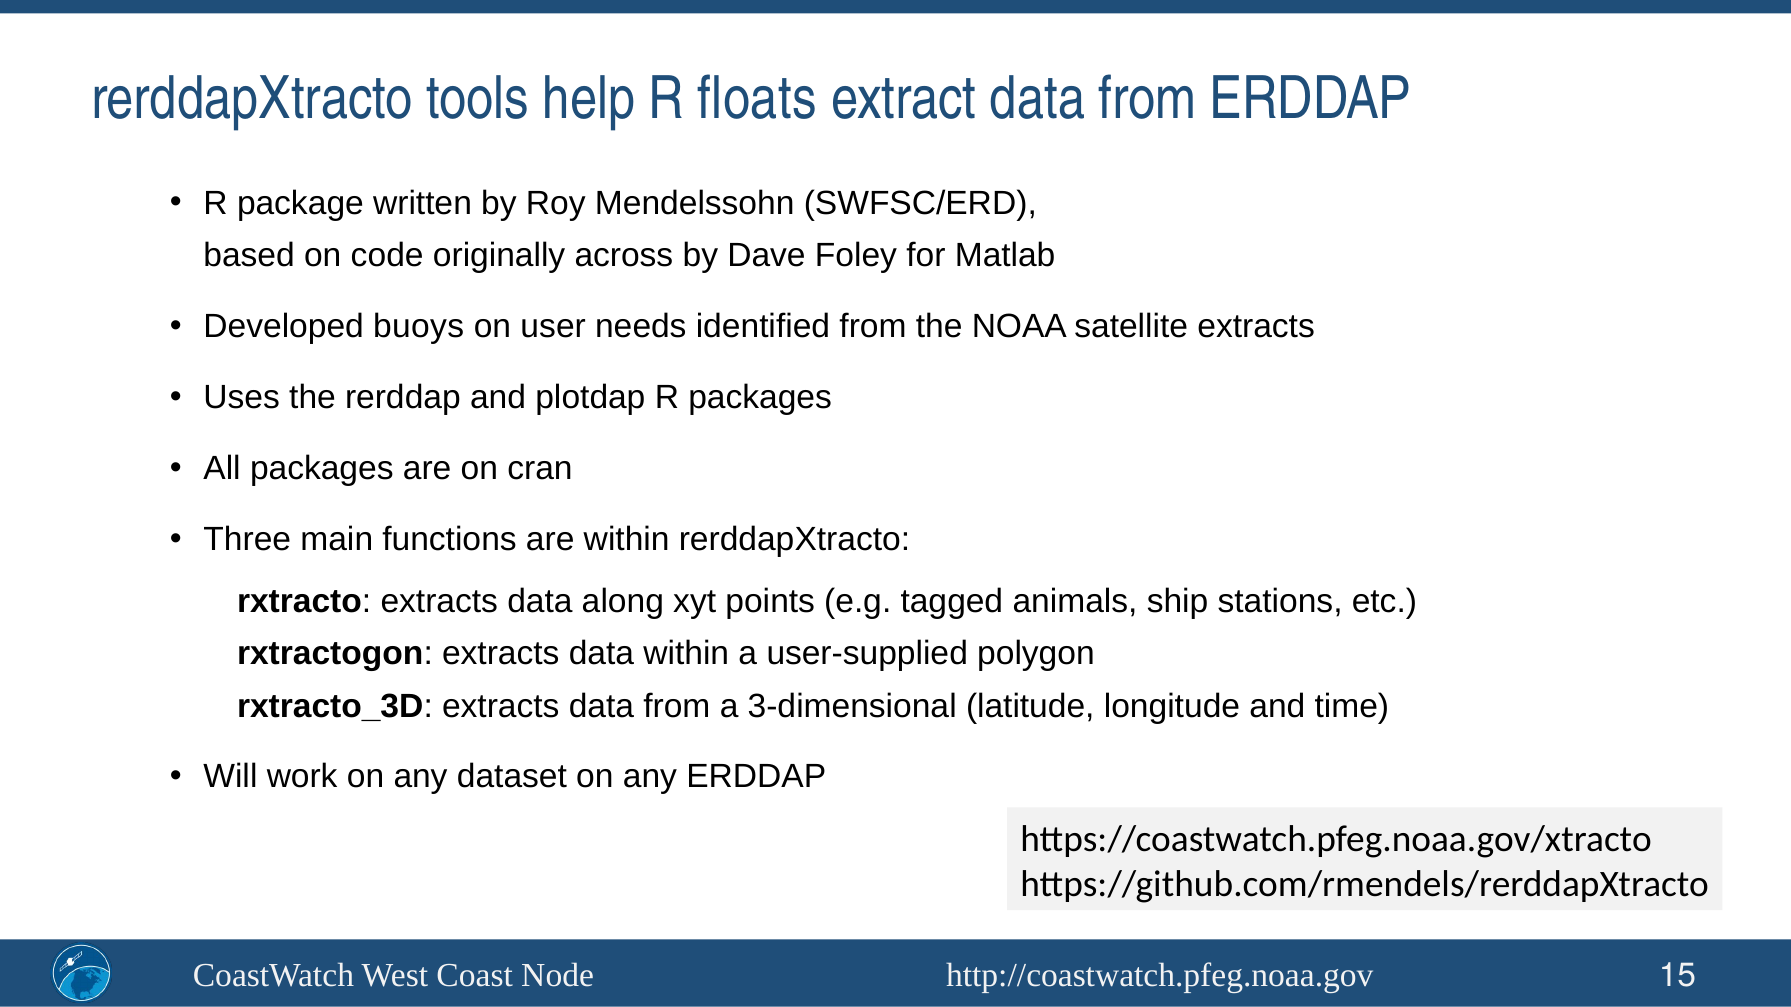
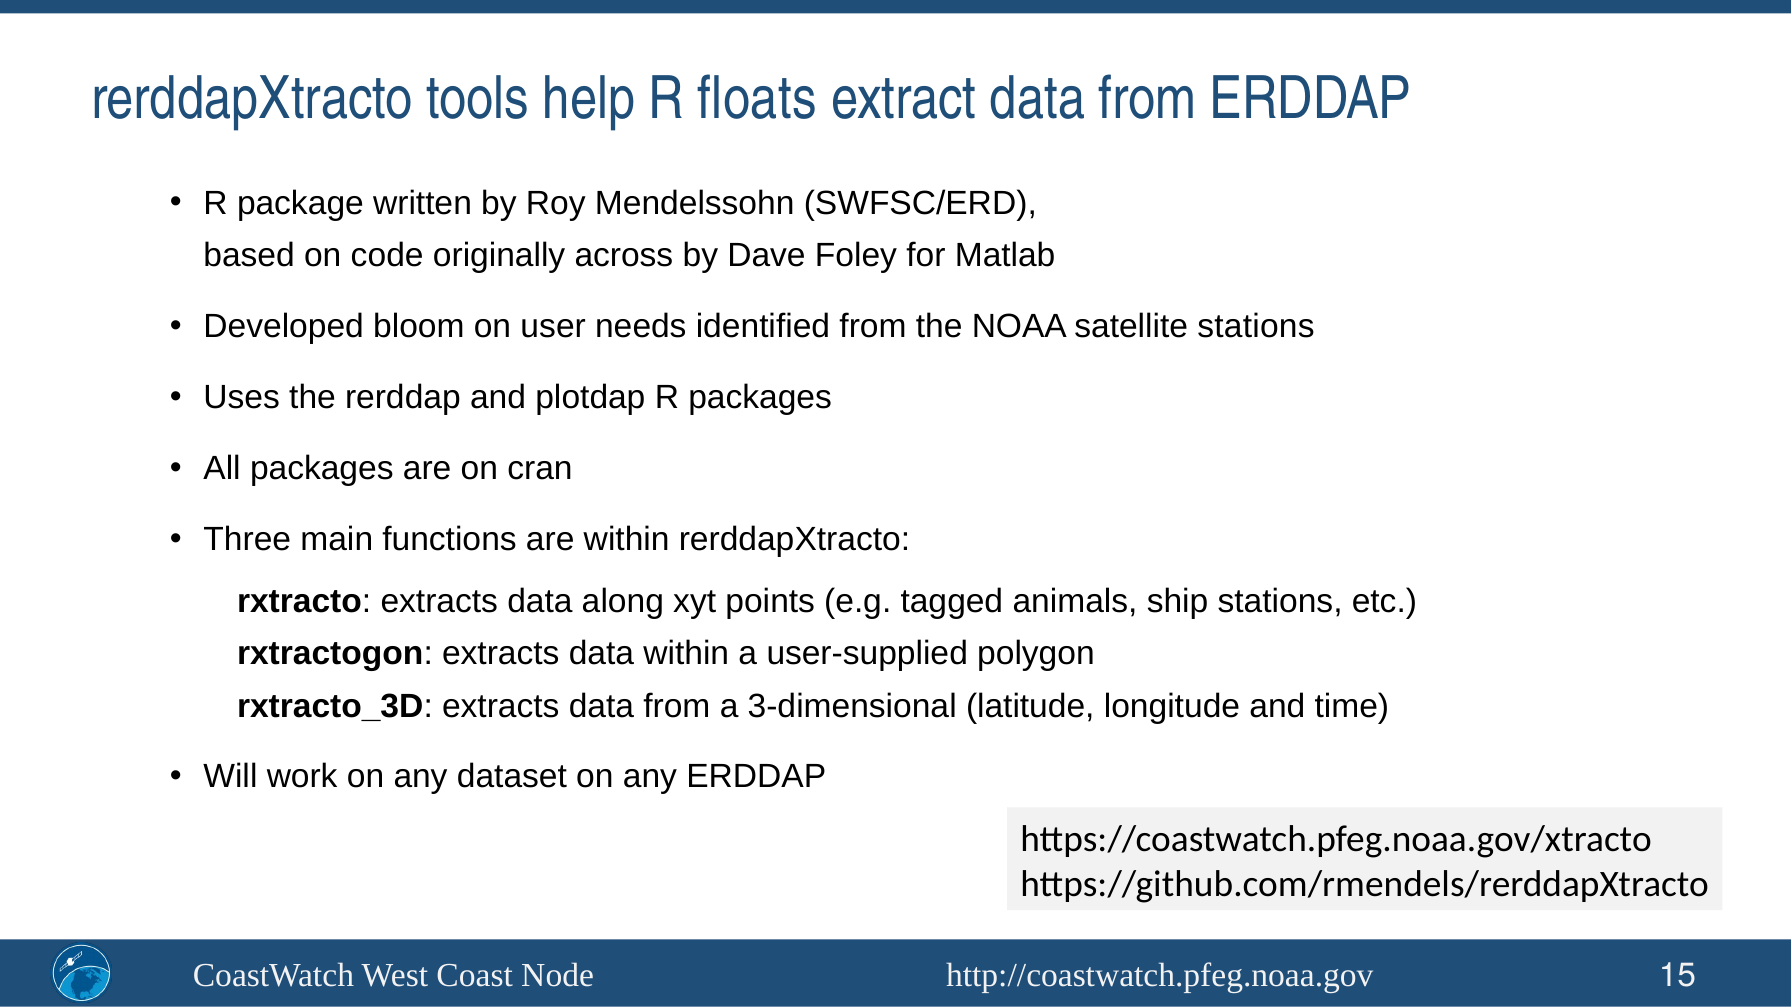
buoys: buoys -> bloom
satellite extracts: extracts -> stations
